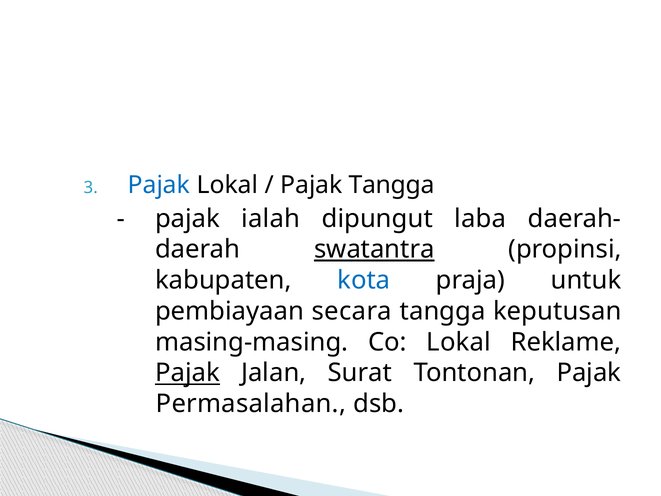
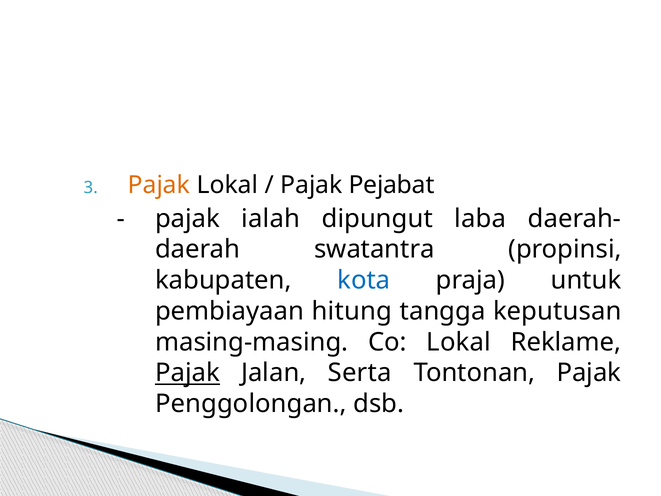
Pajak at (159, 185) colour: blue -> orange
Pajak Tangga: Tangga -> Pejabat
swatantra underline: present -> none
secara: secara -> hitung
Surat: Surat -> Serta
Permasalahan: Permasalahan -> Penggolongan
